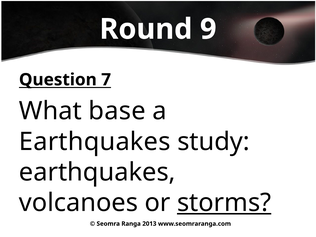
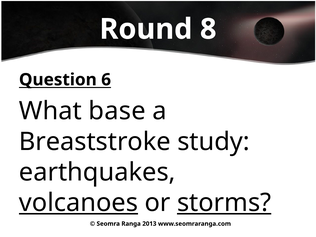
9: 9 -> 8
7: 7 -> 6
Earthquakes at (95, 142): Earthquakes -> Breaststroke
volcanoes underline: none -> present
